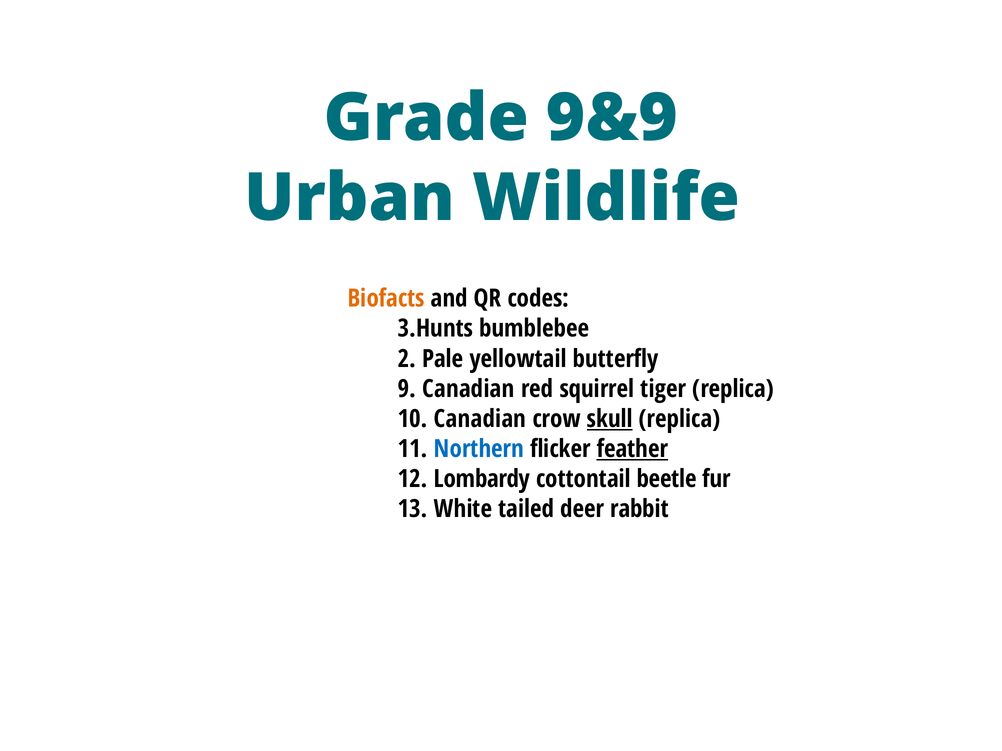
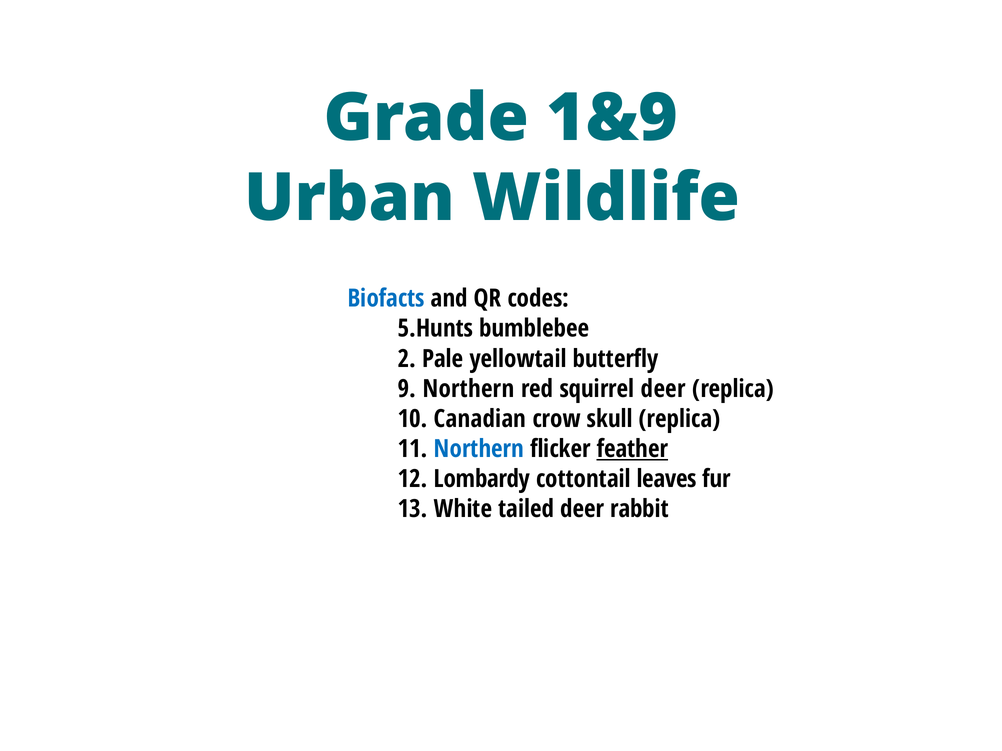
9&9: 9&9 -> 1&9
Biofacts colour: orange -> blue
3.Hunts: 3.Hunts -> 5.Hunts
9 Canadian: Canadian -> Northern
squirrel tiger: tiger -> deer
skull underline: present -> none
beetle: beetle -> leaves
